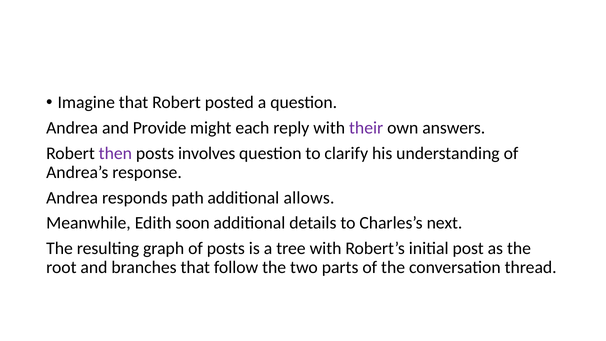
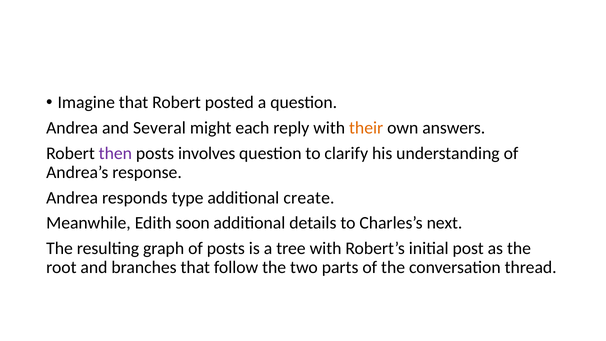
Provide: Provide -> Several
their colour: purple -> orange
path: path -> type
allows: allows -> create
